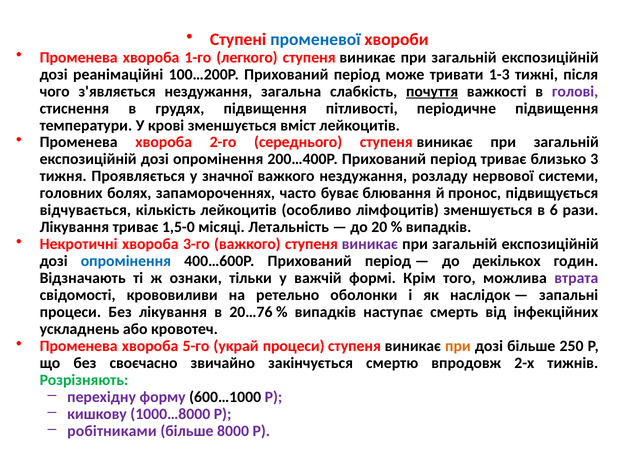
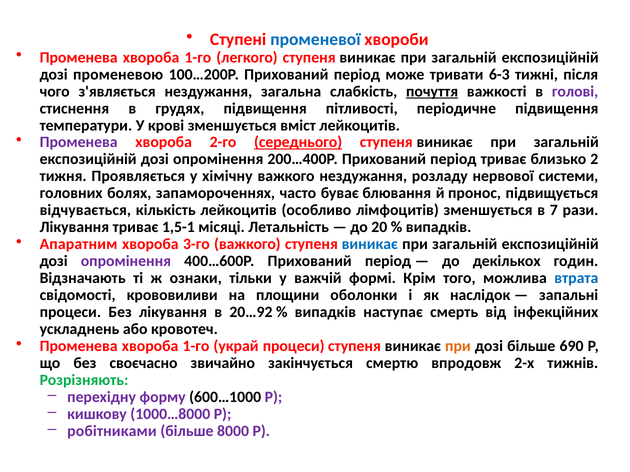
реанімаційні: реанімаційні -> променевою
1-3: 1-3 -> 6-3
Променева at (79, 142) colour: black -> purple
середнього underline: none -> present
3: 3 -> 2
значної: значної -> хімічну
6: 6 -> 7
1,5-0: 1,5-0 -> 1,5-1
Некротичні: Некротичні -> Апаратним
виникає at (370, 245) colour: purple -> blue
опромінення at (126, 262) colour: blue -> purple
втрата colour: purple -> blue
ретельно: ретельно -> площини
20…76: 20…76 -> 20…92
5-го at (196, 347): 5-го -> 1-го
250: 250 -> 690
